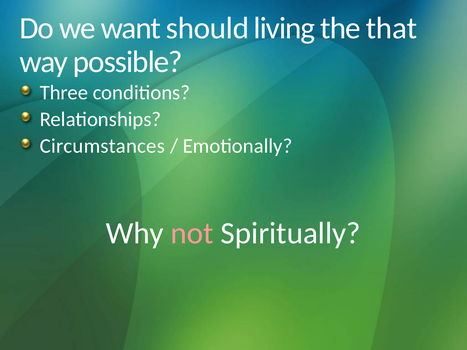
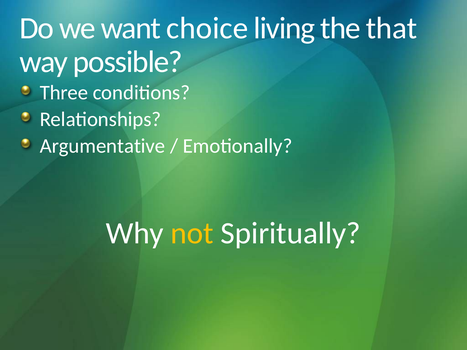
should: should -> choice
Circumstances: Circumstances -> Argumentative
not colour: pink -> yellow
